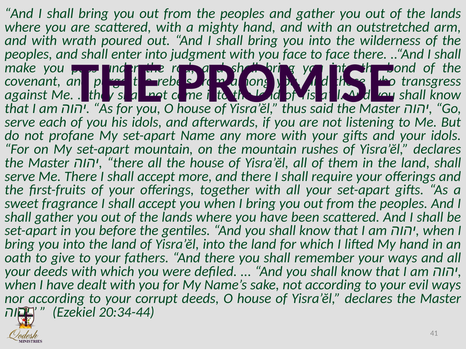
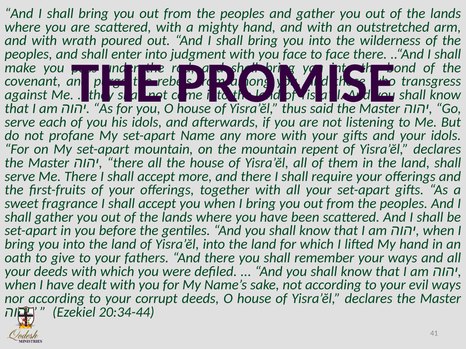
rushes: rushes -> repent
